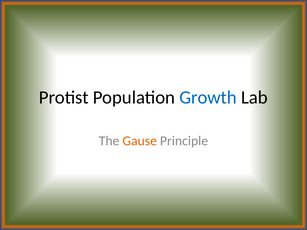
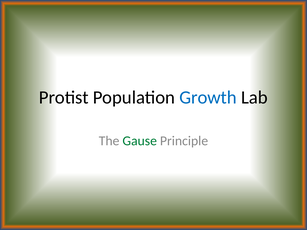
Gause colour: orange -> green
